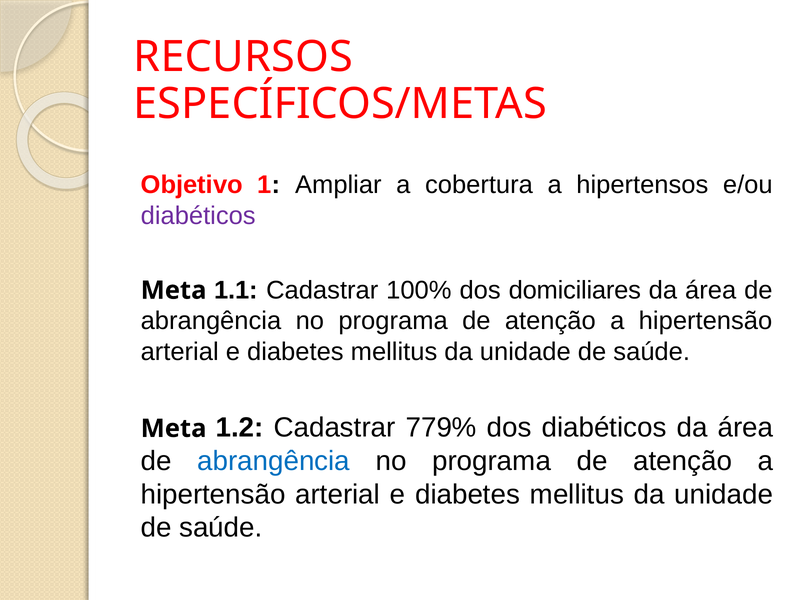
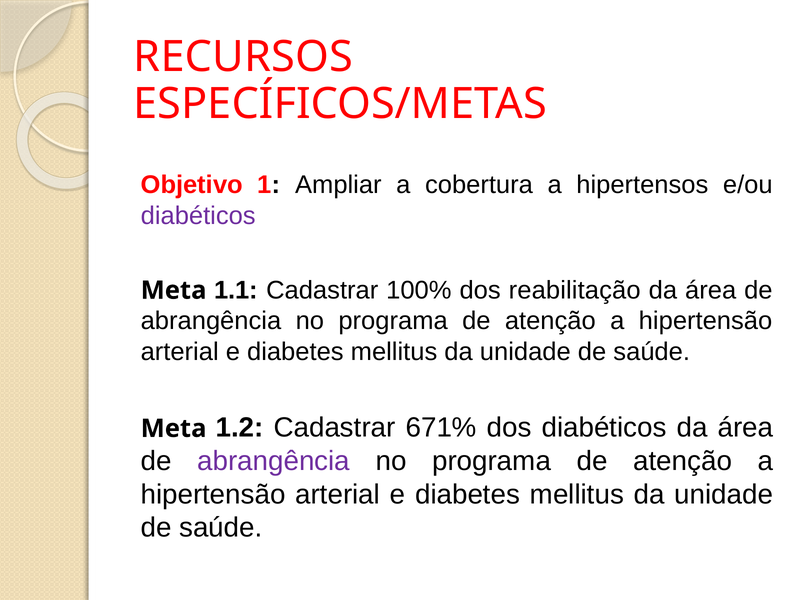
domiciliares: domiciliares -> reabilitação
779%: 779% -> 671%
abrangência at (274, 461) colour: blue -> purple
